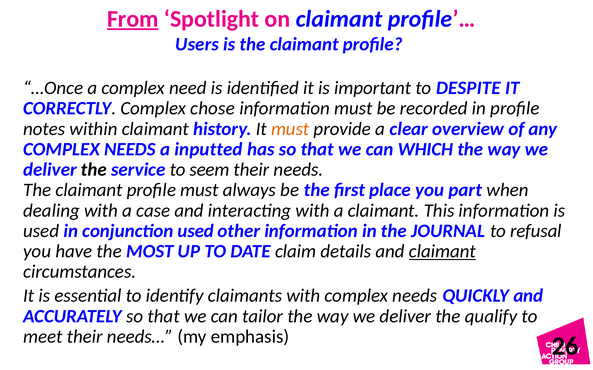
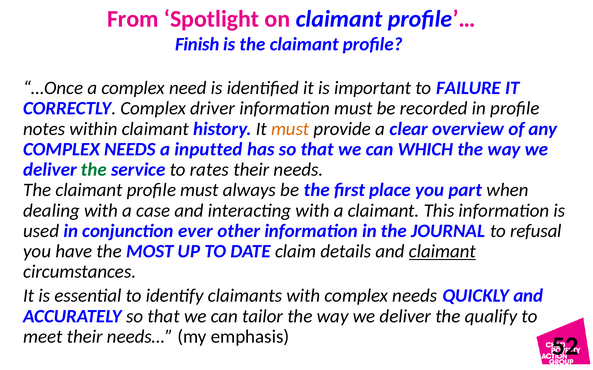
From underline: present -> none
Users: Users -> Finish
DESPITE: DESPITE -> FAILURE
chose: chose -> driver
the at (94, 170) colour: black -> green
seem: seem -> rates
conjunction used: used -> ever
26: 26 -> 52
